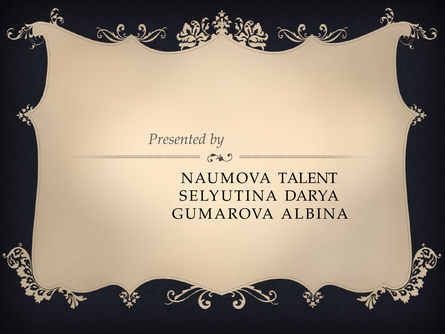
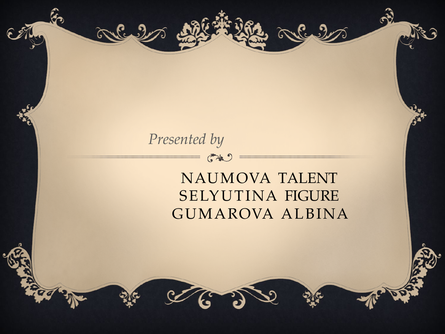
DARYA: DARYA -> FIGURE
